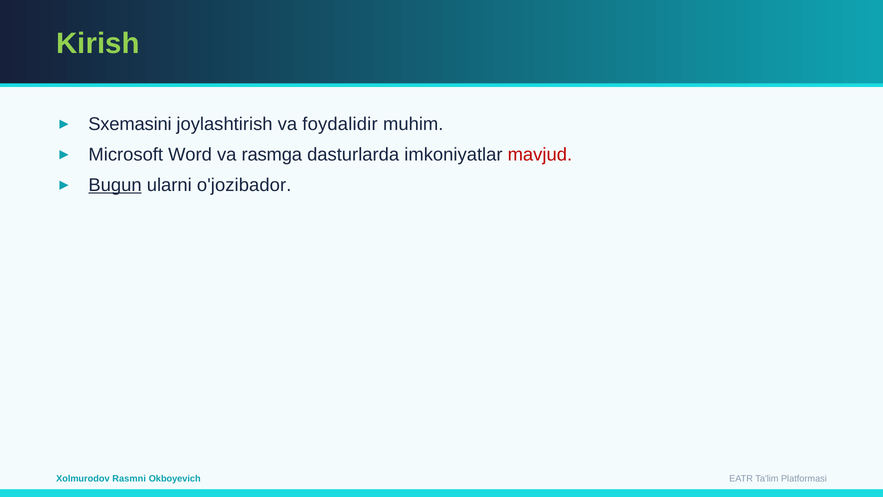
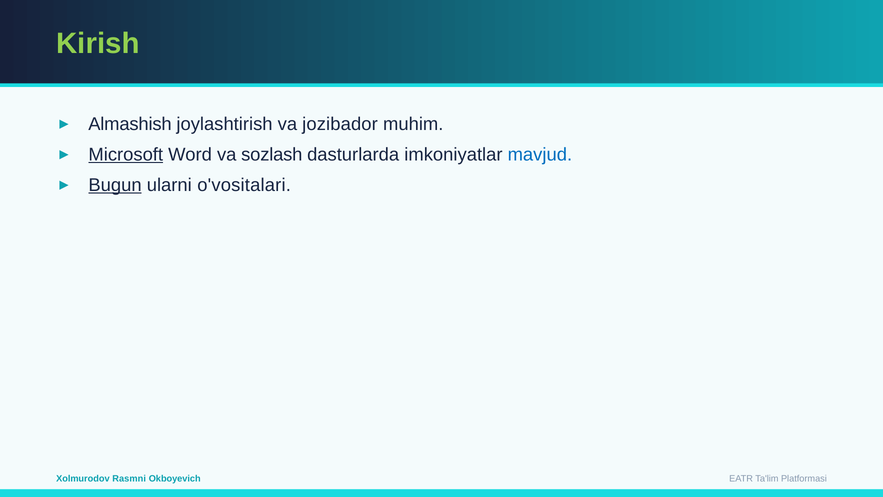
Sxemasini: Sxemasini -> Almashish
foydalidir: foydalidir -> jozibador
Microsoft underline: none -> present
rasmga: rasmga -> sozlash
mavjud colour: red -> blue
o'jozibador: o'jozibador -> o'vositalari
